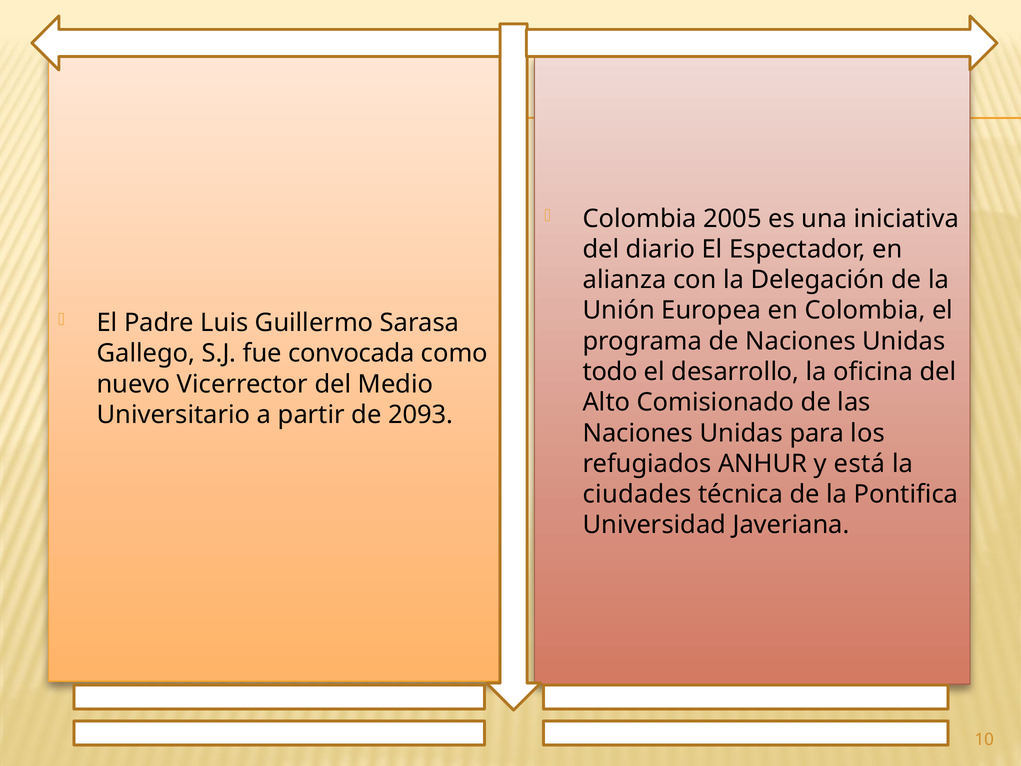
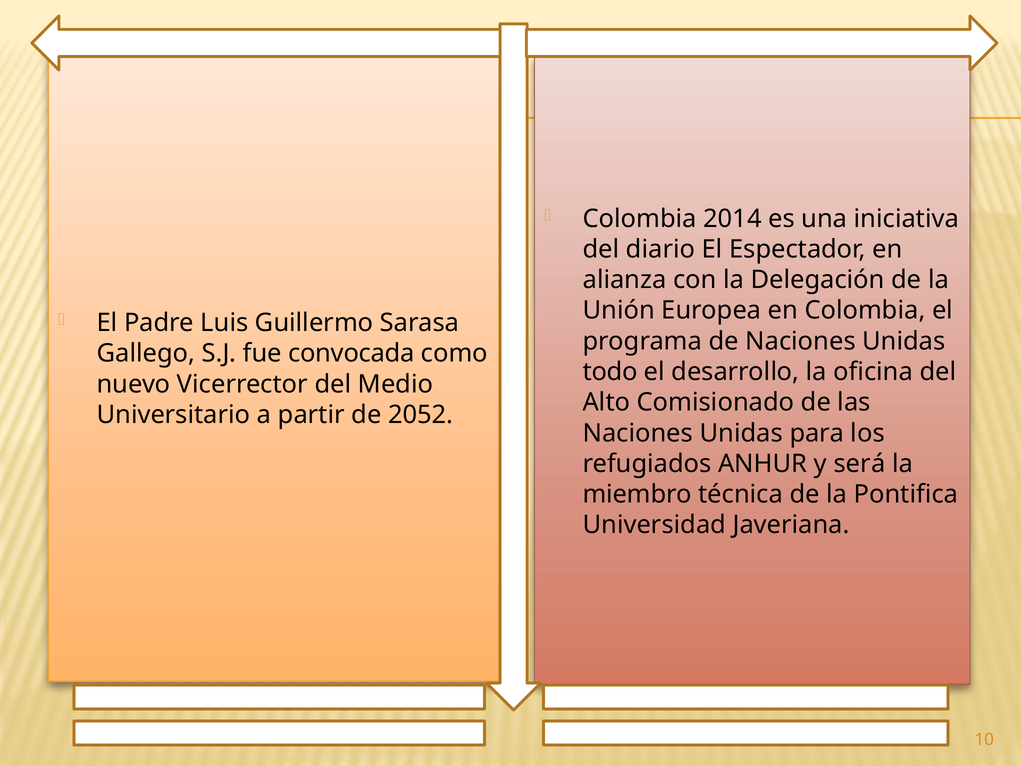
2005: 2005 -> 2014
2093: 2093 -> 2052
está: está -> será
ciudades: ciudades -> miembro
